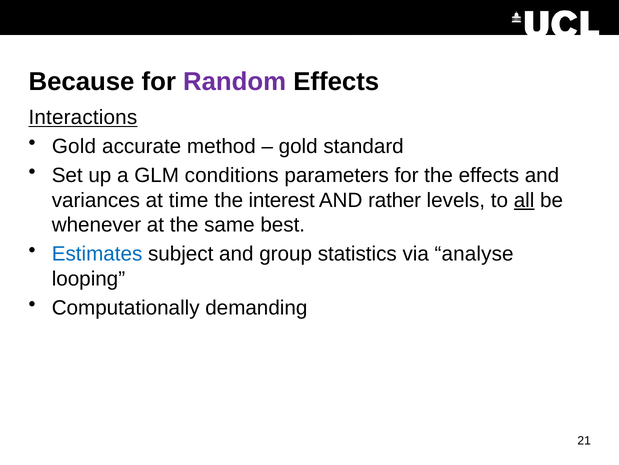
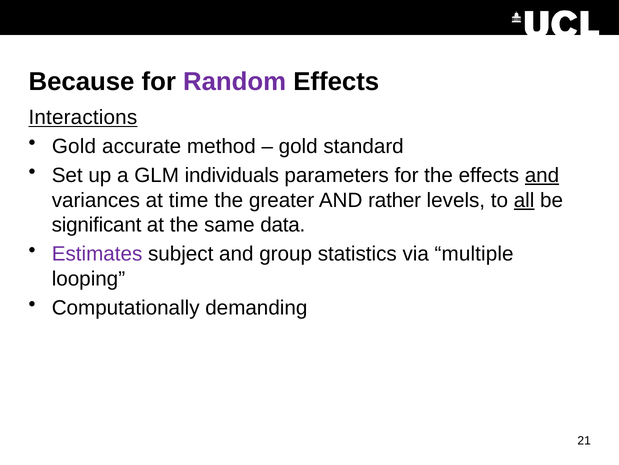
conditions: conditions -> individuals
and at (542, 175) underline: none -> present
interest: interest -> greater
whenever: whenever -> significant
best: best -> data
Estimates colour: blue -> purple
analyse: analyse -> multiple
